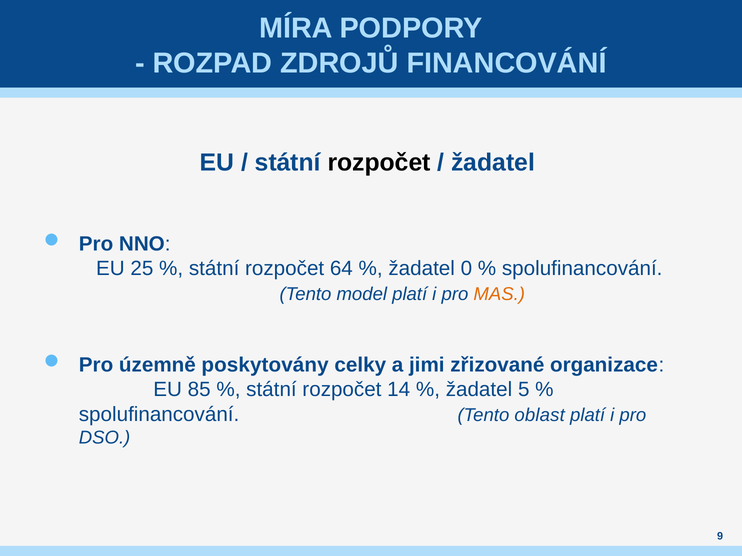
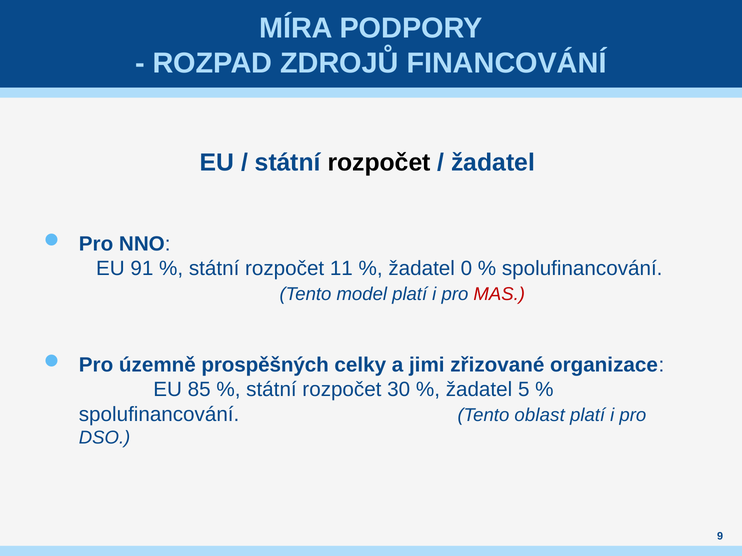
25: 25 -> 91
64: 64 -> 11
MAS colour: orange -> red
poskytovány: poskytovány -> prospěšných
14: 14 -> 30
